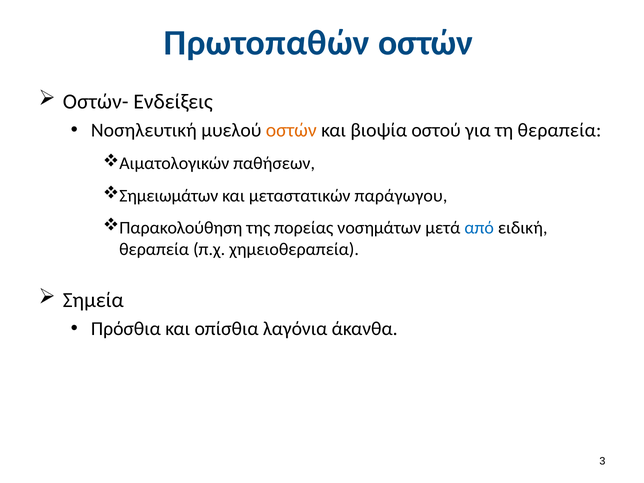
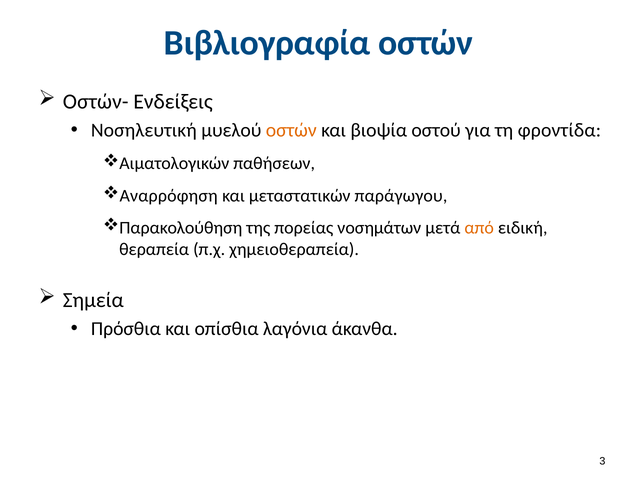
Πρωτοπαθών: Πρωτοπαθών -> Βιβλιογραφία
τη θεραπεία: θεραπεία -> φροντίδα
Σημειωμάτων: Σημειωμάτων -> Αναρρόφηση
από colour: blue -> orange
